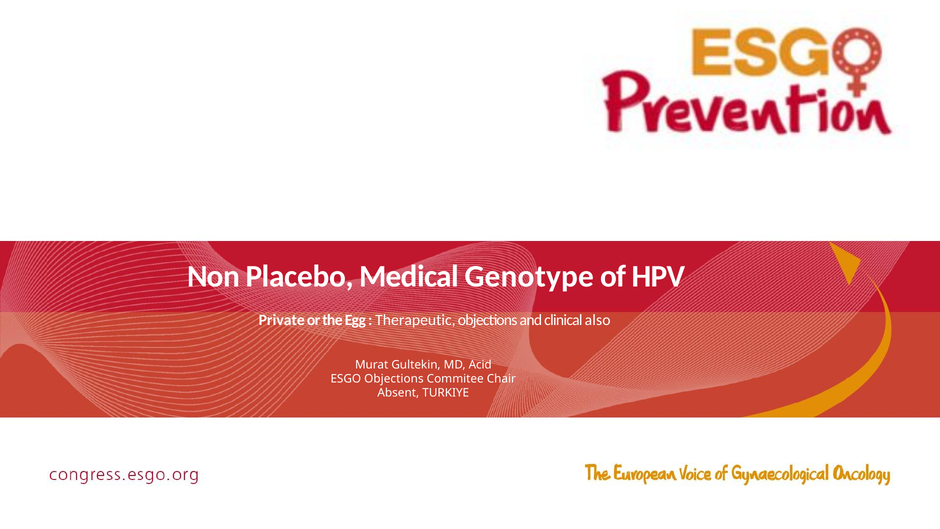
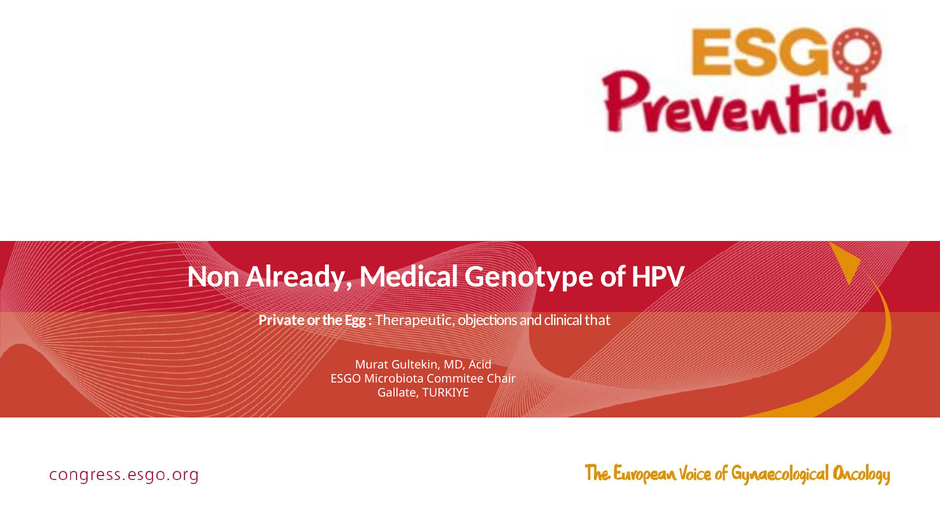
Placebo: Placebo -> Already
also: also -> that
ESGO Objections: Objections -> Microbiota
Absent: Absent -> Gallate
